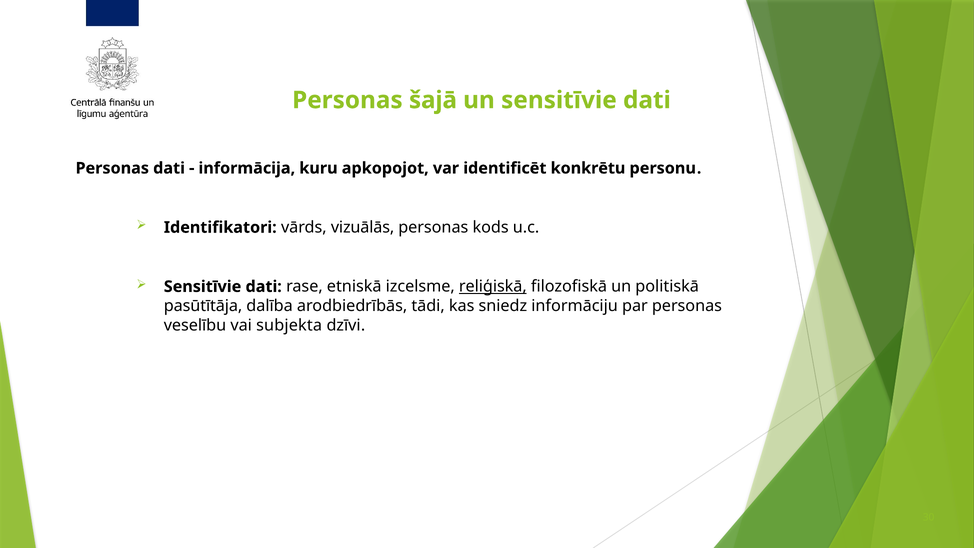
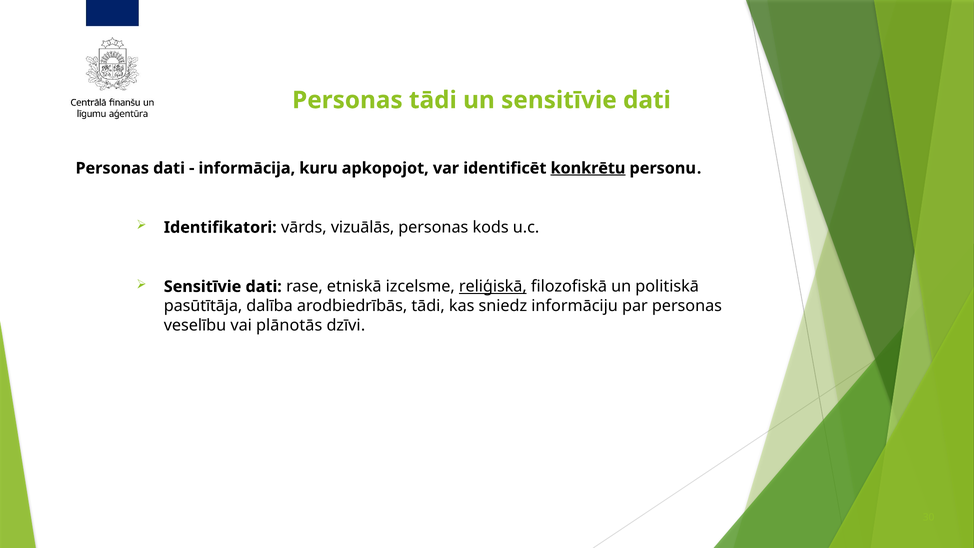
Personas šajā: šajā -> tādi
konkrētu underline: none -> present
subjekta: subjekta -> plānotās
